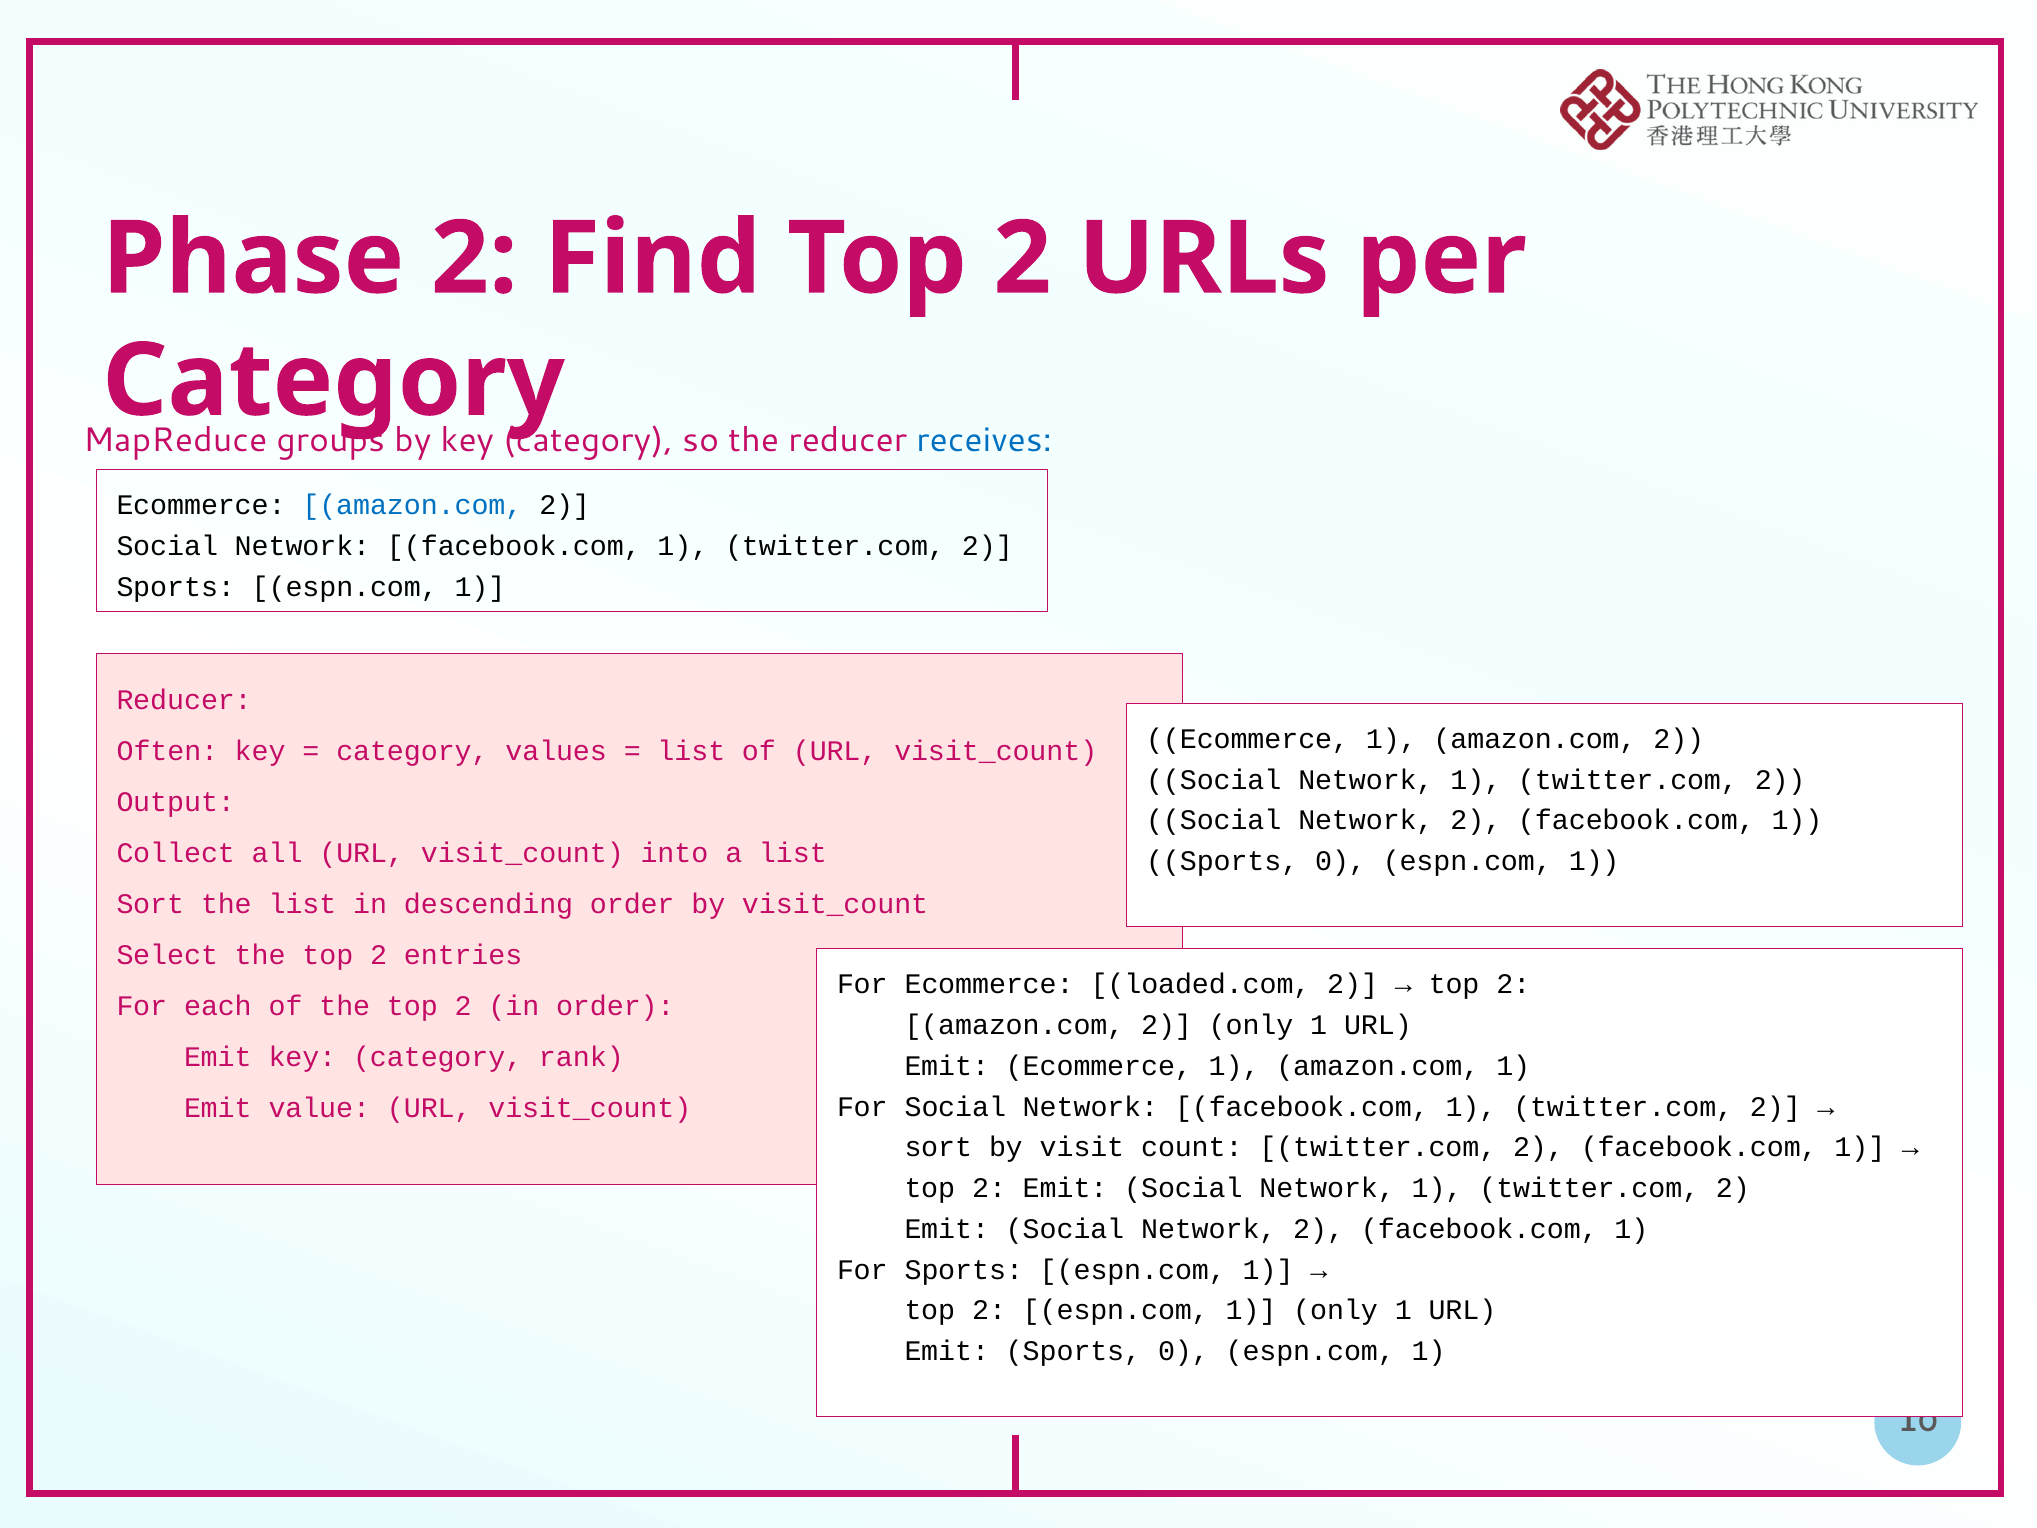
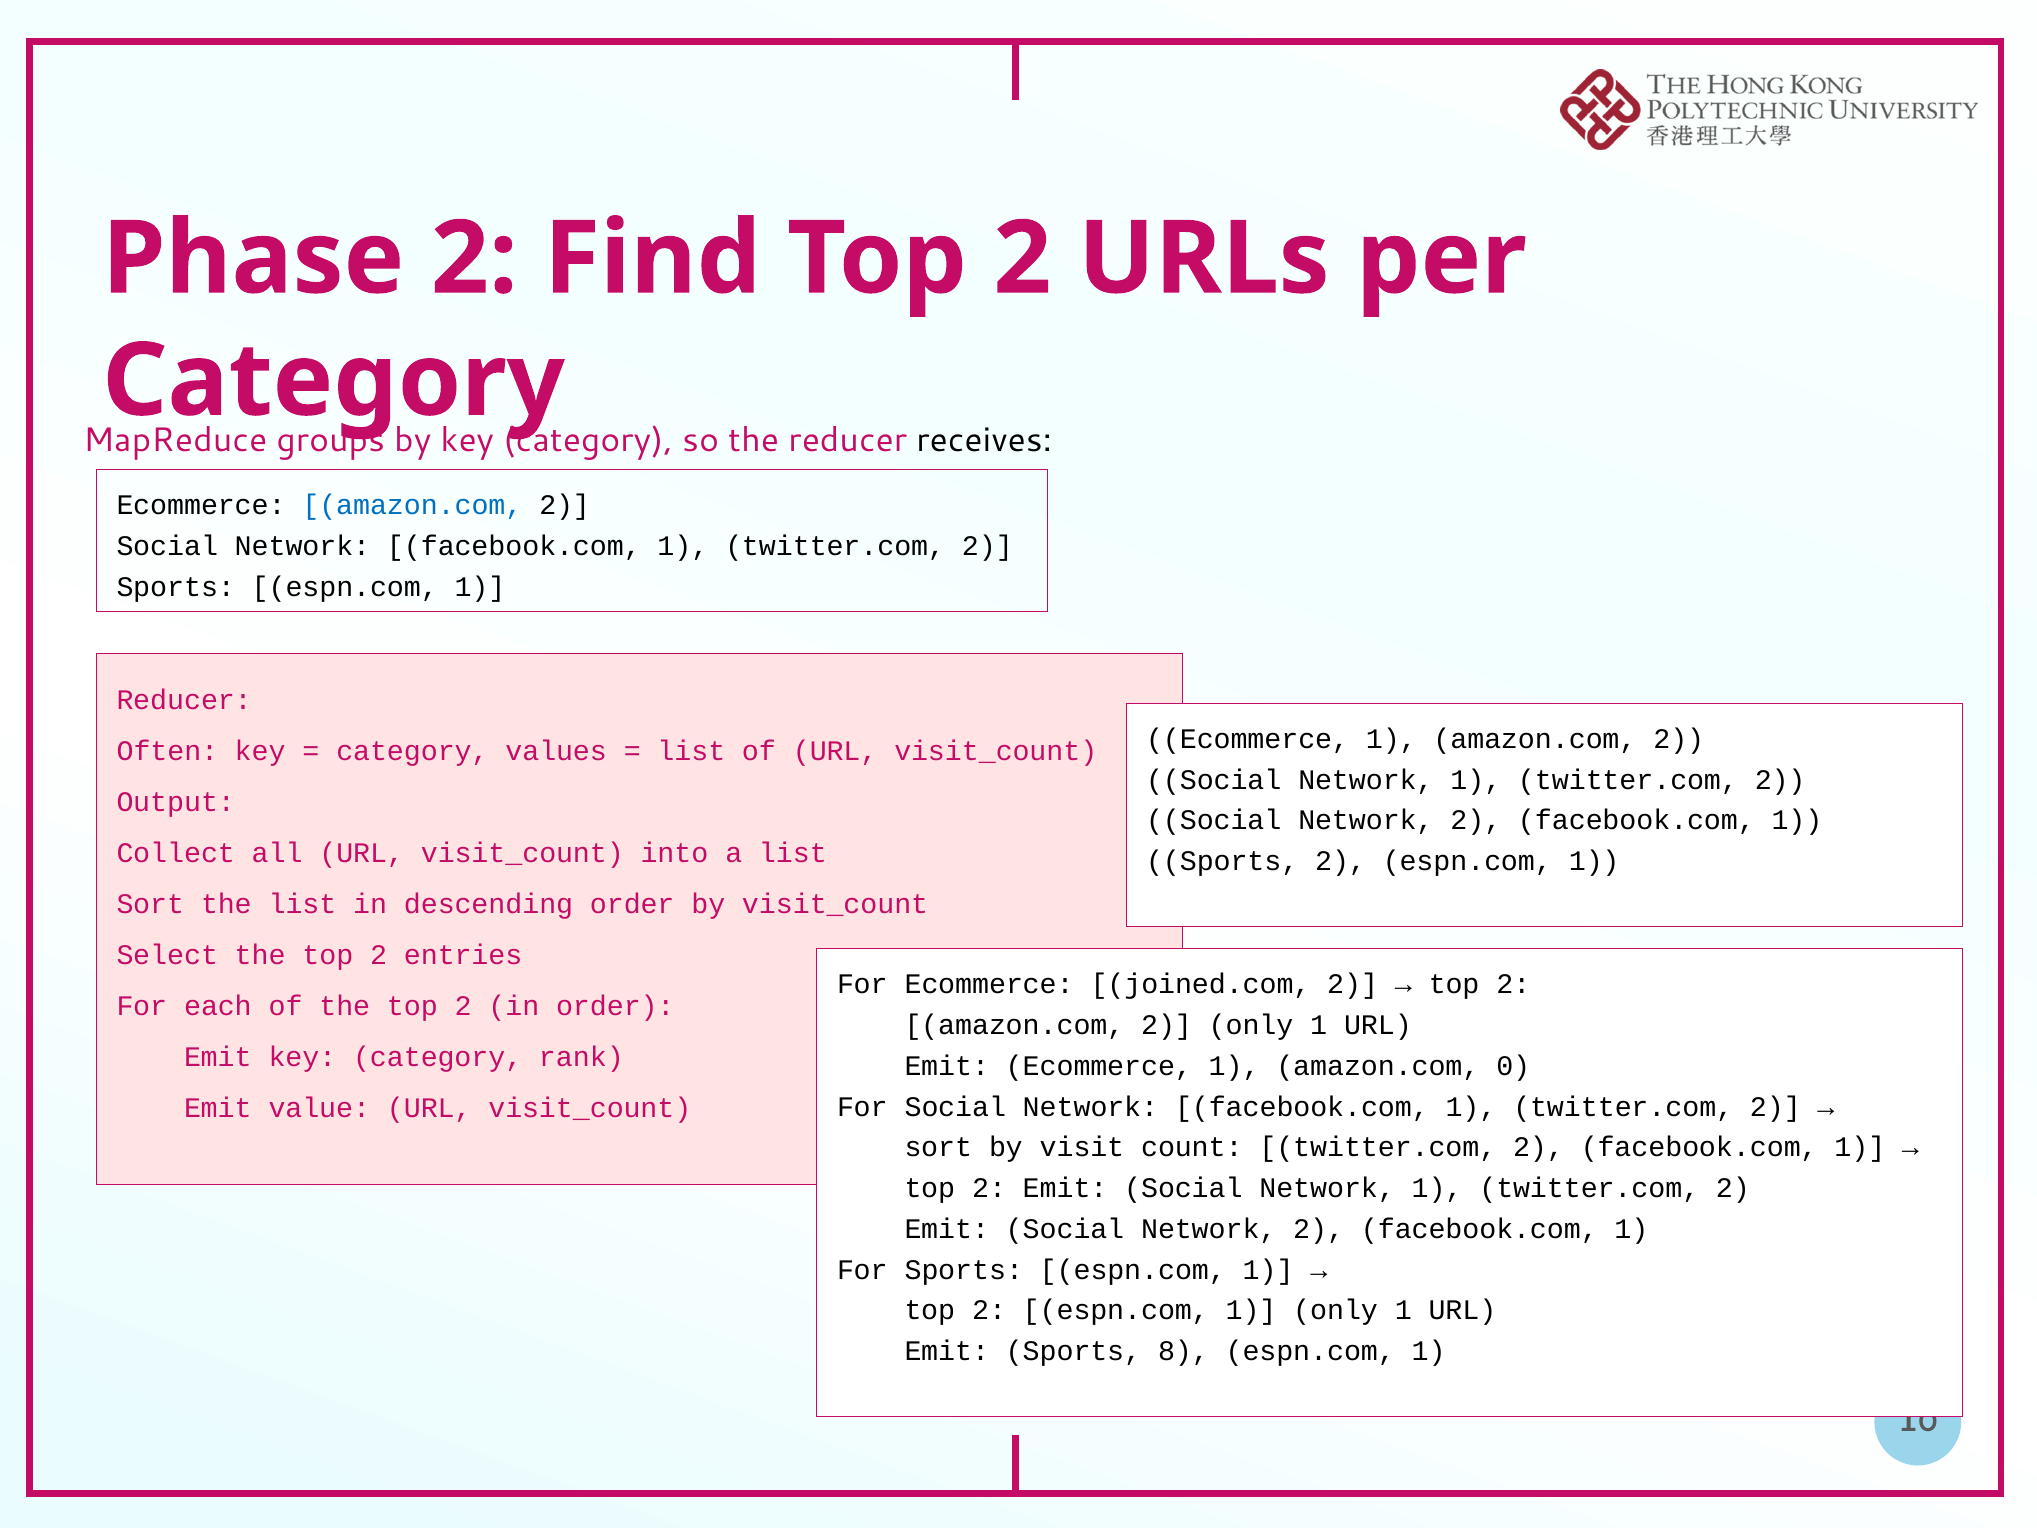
receives colour: blue -> black
0 at (1341, 861): 0 -> 2
loaded.com: loaded.com -> joined.com
amazon.com 1: 1 -> 0
Emit Sports 0: 0 -> 8
